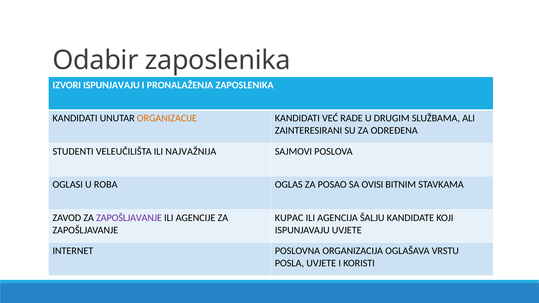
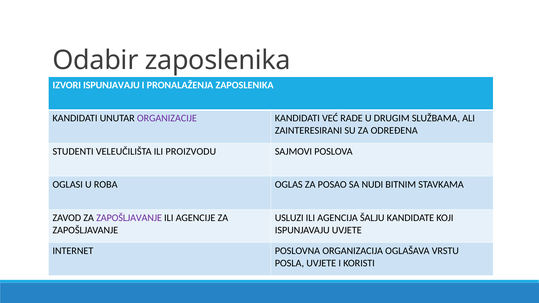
ORGANIZACIJE colour: orange -> purple
NAJVAŽNIJA: NAJVAŽNIJA -> PROIZVODU
OVISI: OVISI -> NUDI
KUPAC: KUPAC -> USLUZI
